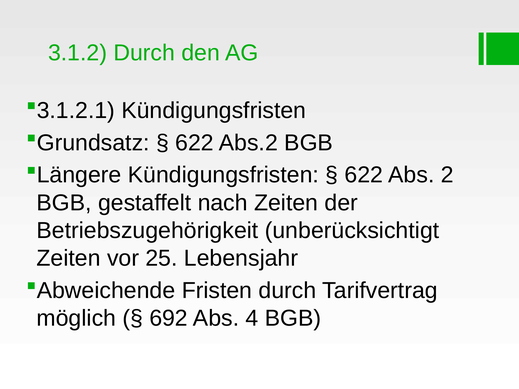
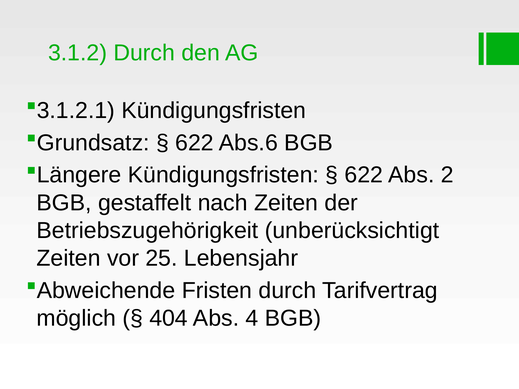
Abs.2: Abs.2 -> Abs.6
692: 692 -> 404
